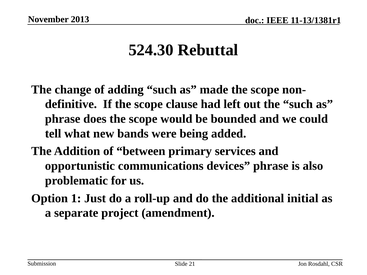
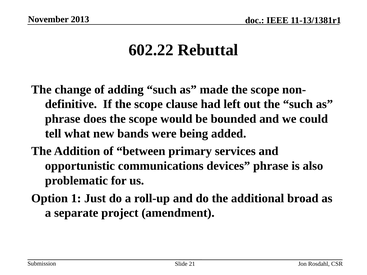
524.30: 524.30 -> 602.22
initial: initial -> broad
